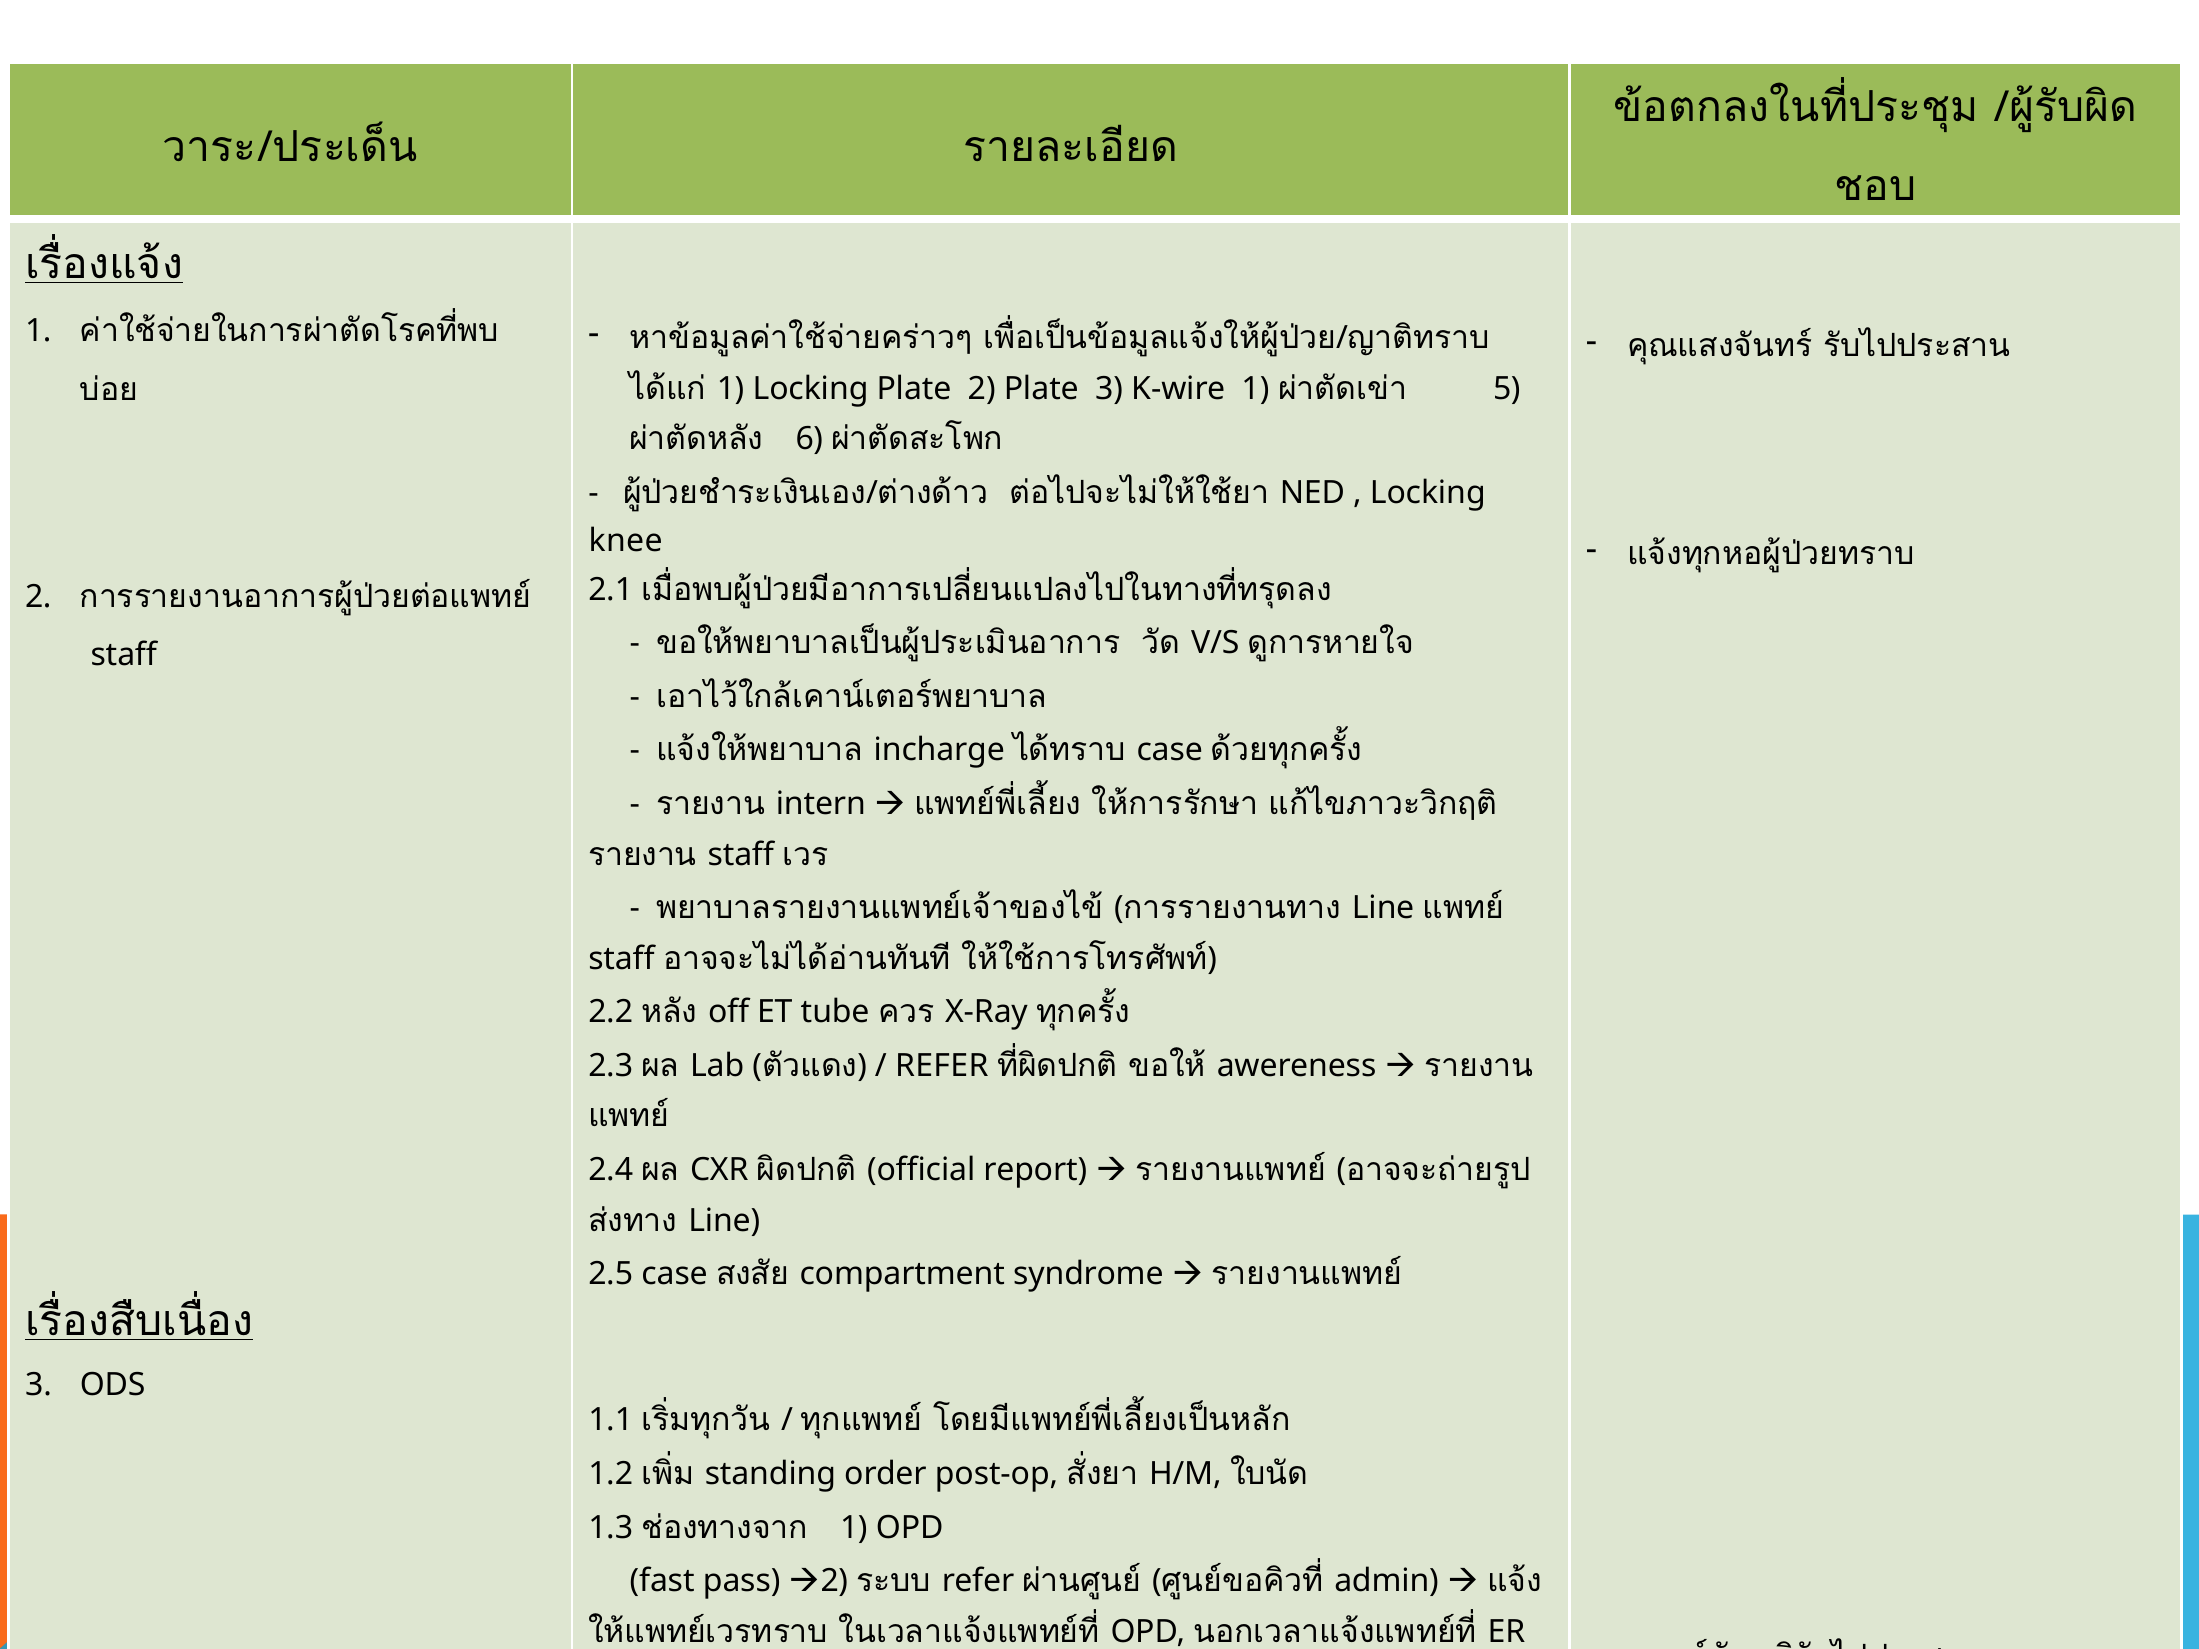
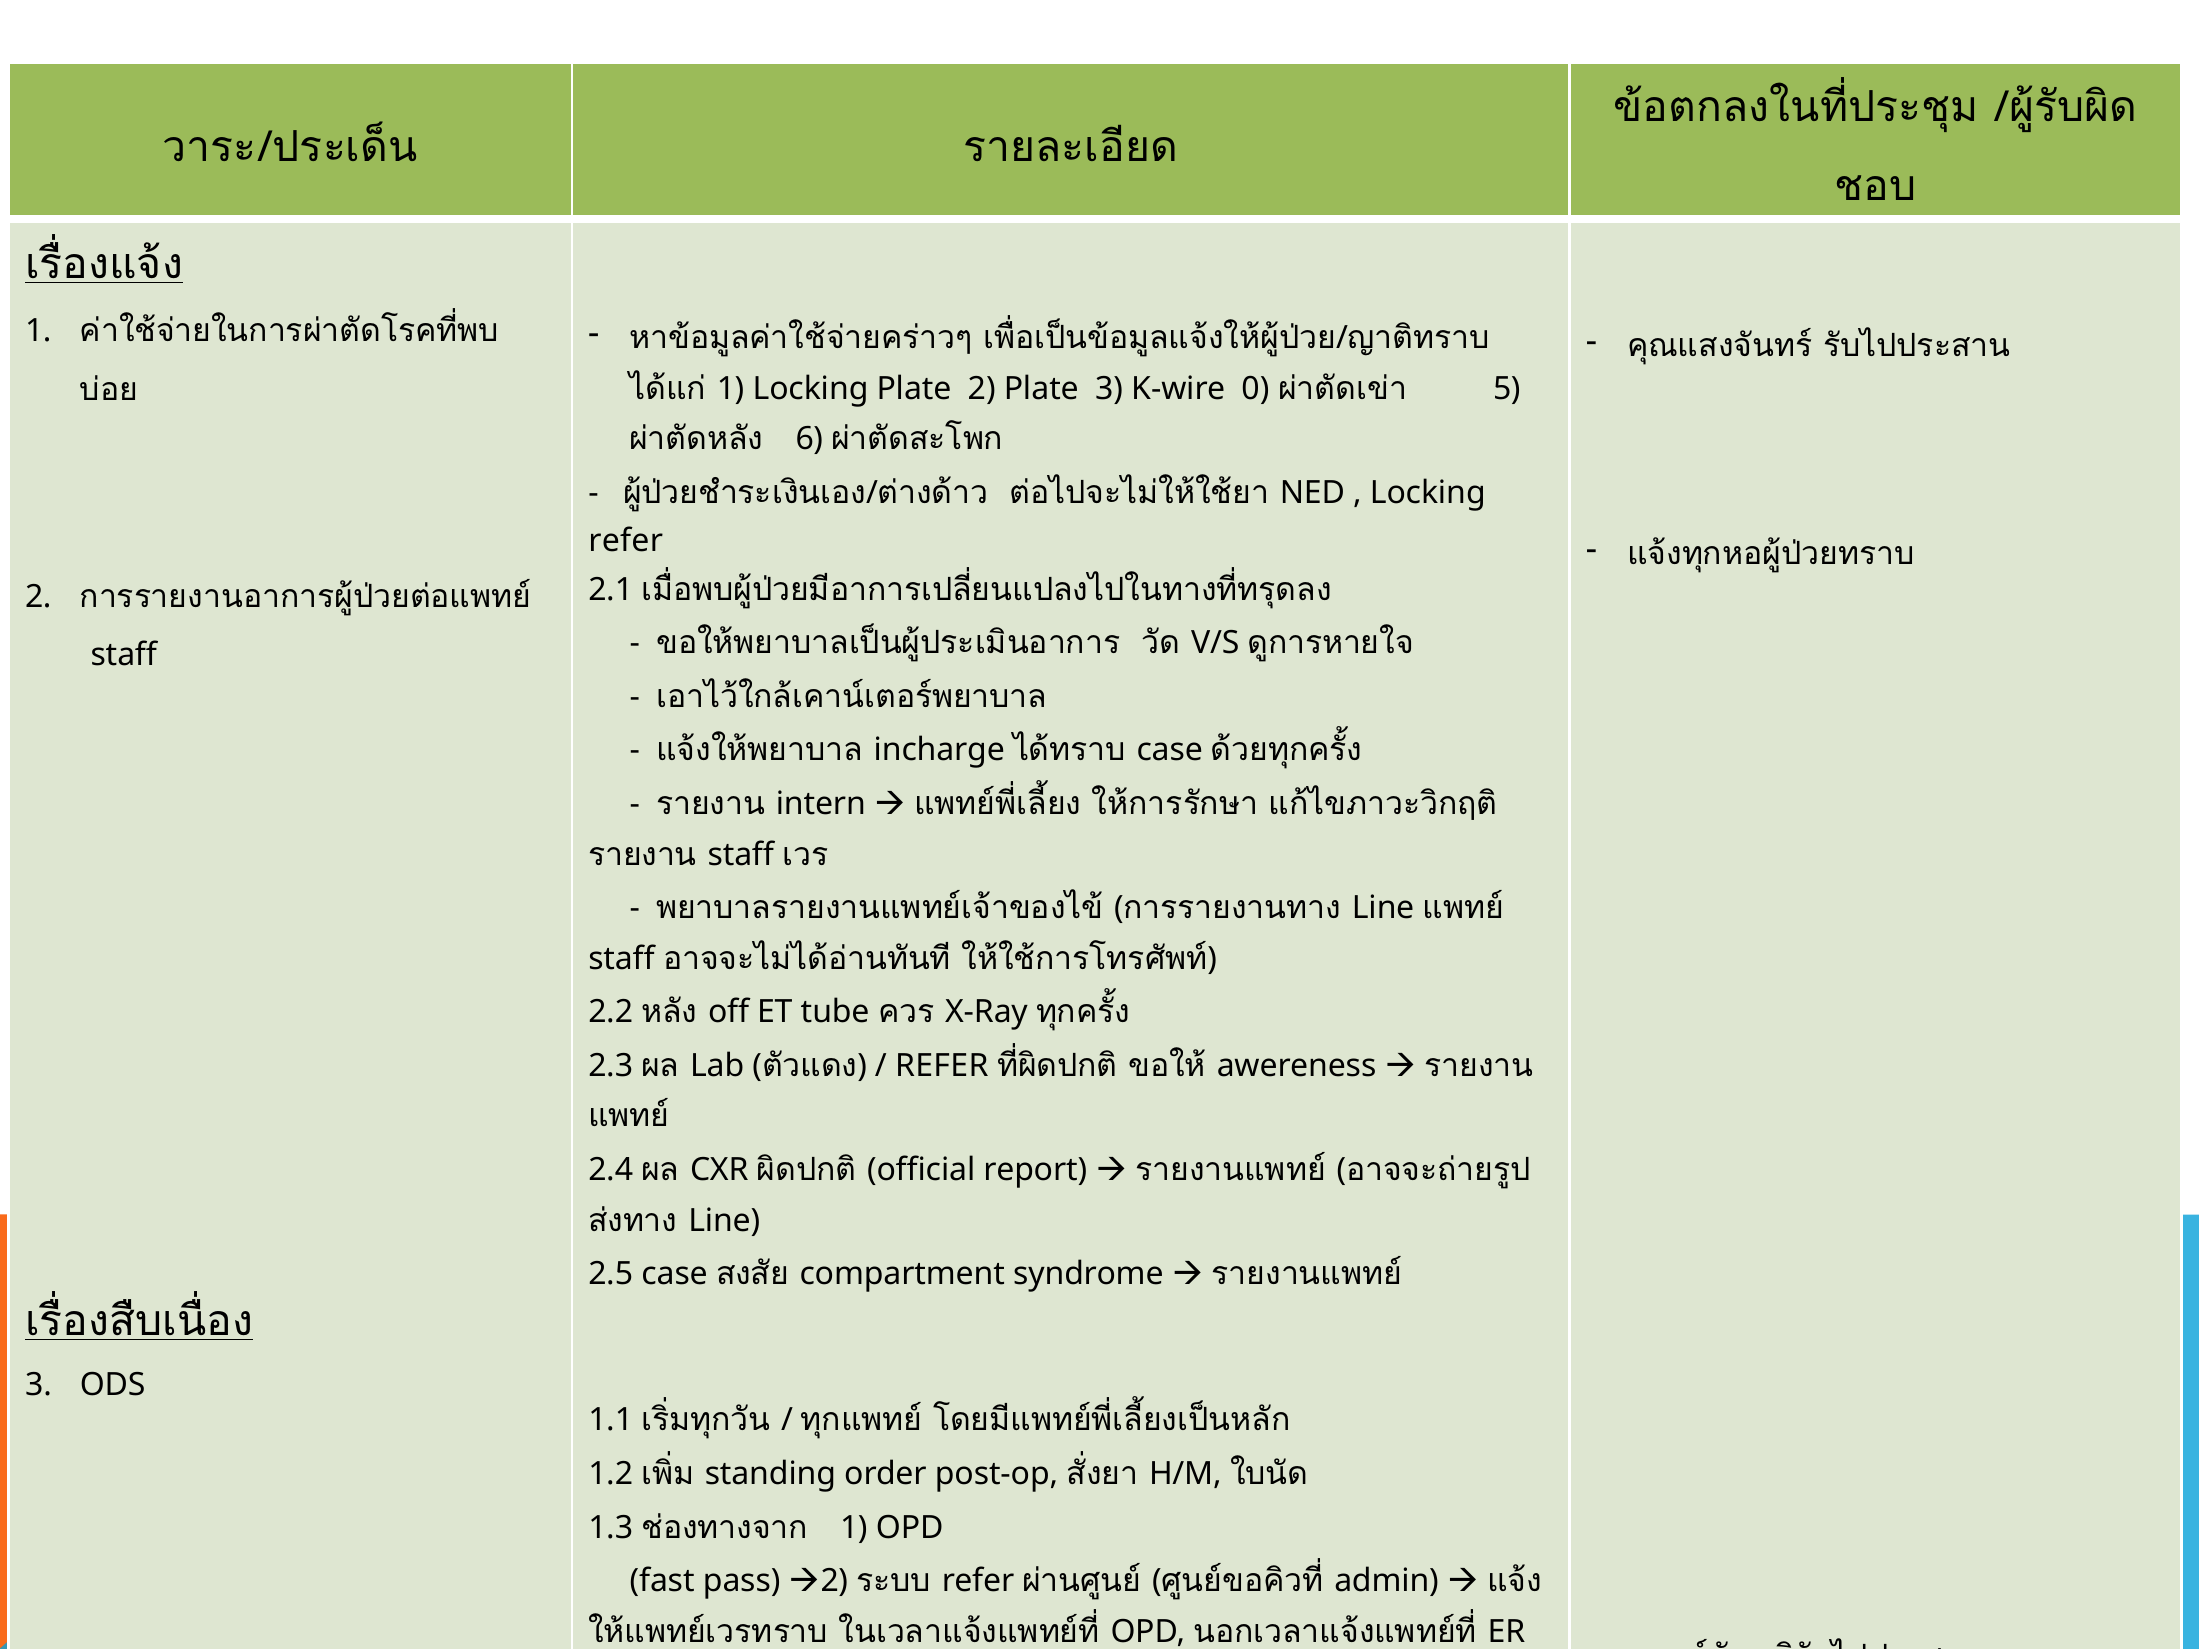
K-wire 1: 1 -> 0
knee at (626, 541): knee -> refer
